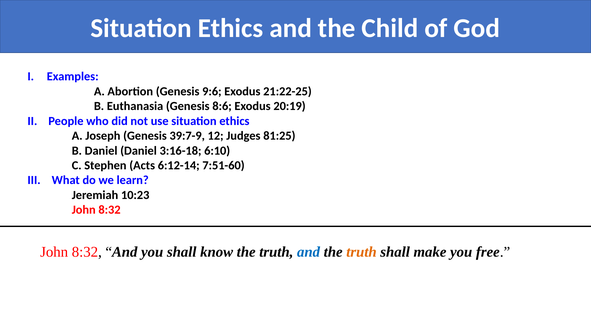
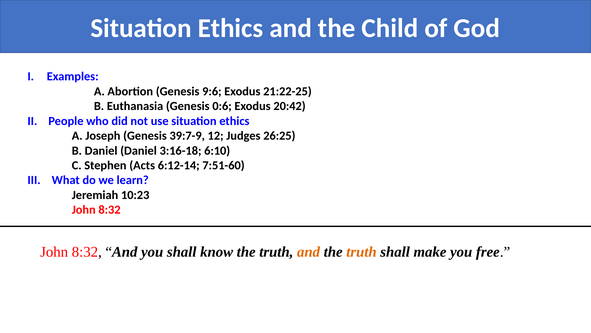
8:6: 8:6 -> 0:6
20:19: 20:19 -> 20:42
81:25: 81:25 -> 26:25
and at (309, 252) colour: blue -> orange
